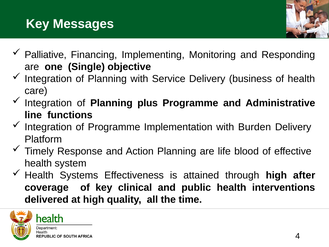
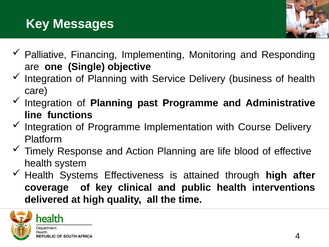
plus: plus -> past
Burden: Burden -> Course
